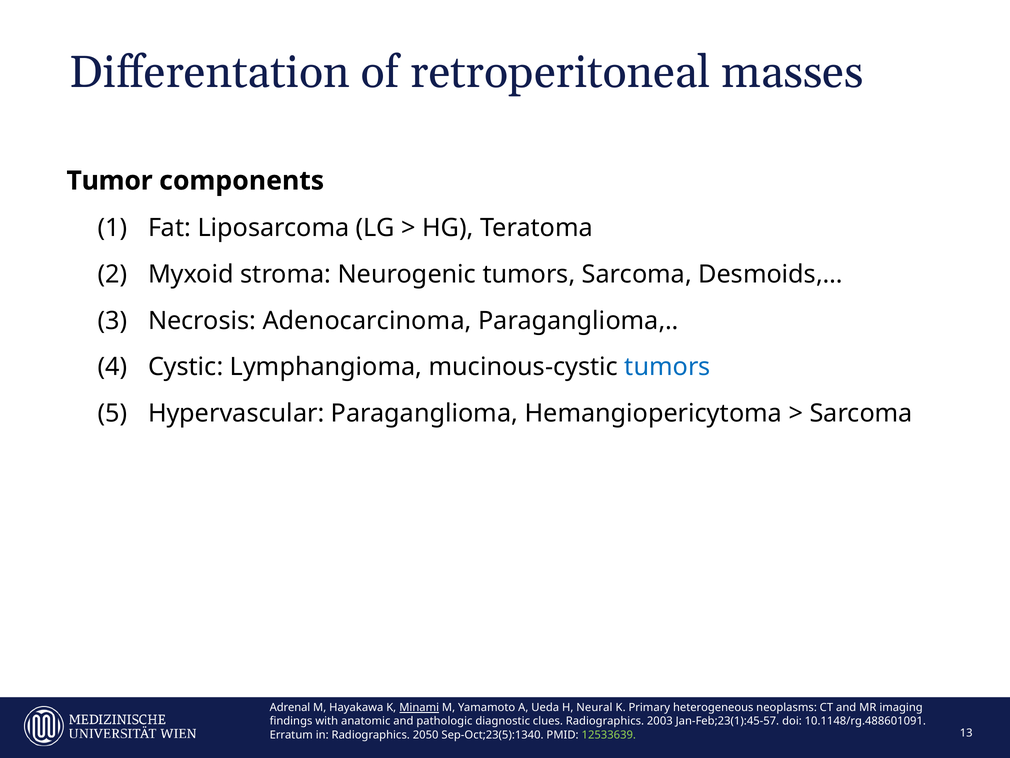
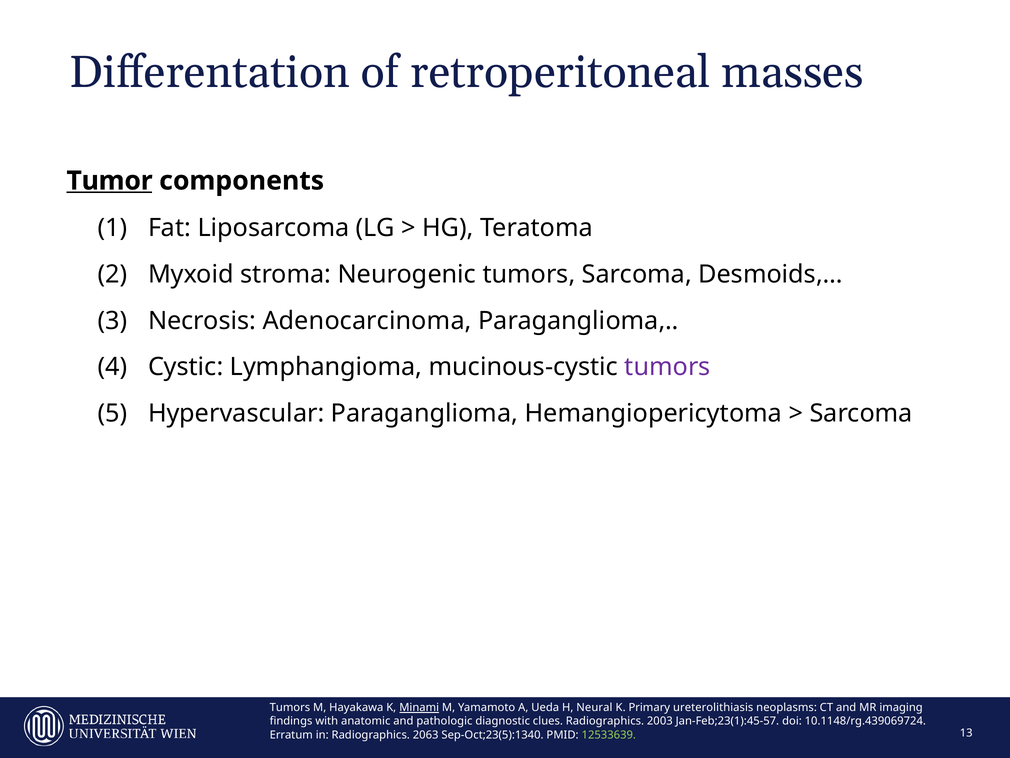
Tumor underline: none -> present
tumors at (667, 367) colour: blue -> purple
Adrenal at (290, 707): Adrenal -> Tumors
heterogeneous: heterogeneous -> ureterolithiasis
10.1148/rg.488601091: 10.1148/rg.488601091 -> 10.1148/rg.439069724
2050: 2050 -> 2063
